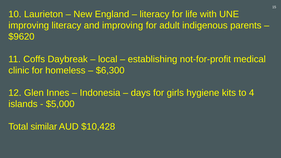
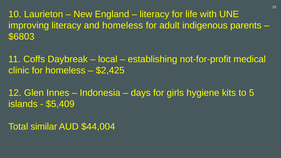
and improving: improving -> homeless
$9620: $9620 -> $6803
$6,300: $6,300 -> $2,425
4: 4 -> 5
$5,000: $5,000 -> $5,409
$10,428: $10,428 -> $44,004
